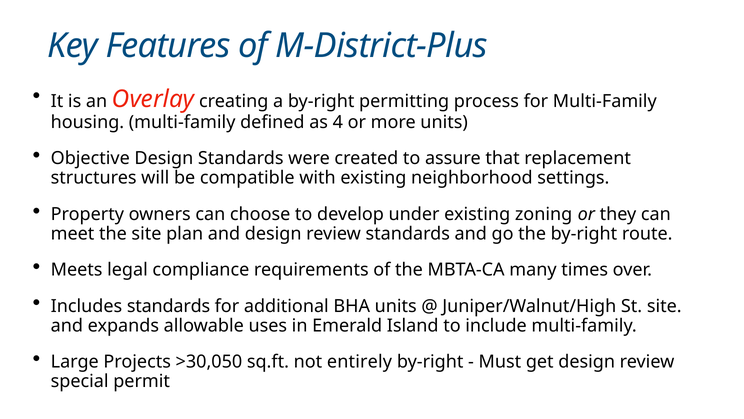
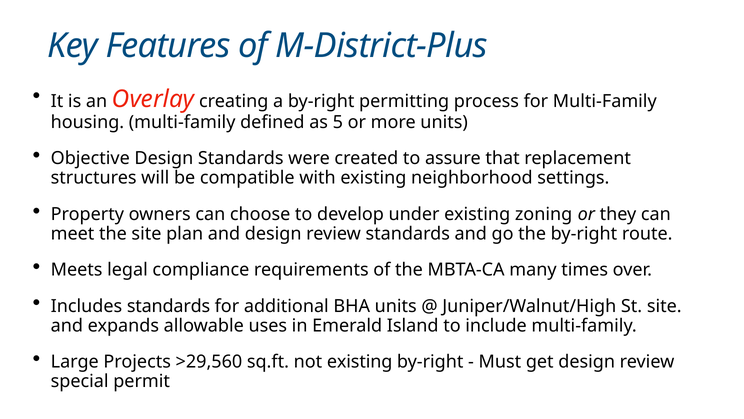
4: 4 -> 5
>30,050: >30,050 -> >29,560
not entirely: entirely -> existing
